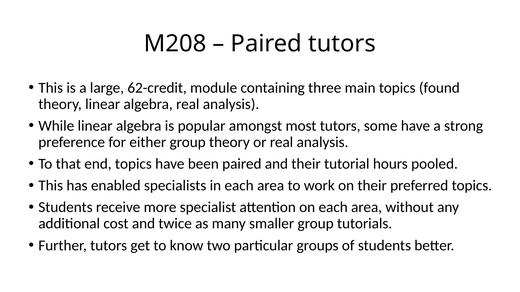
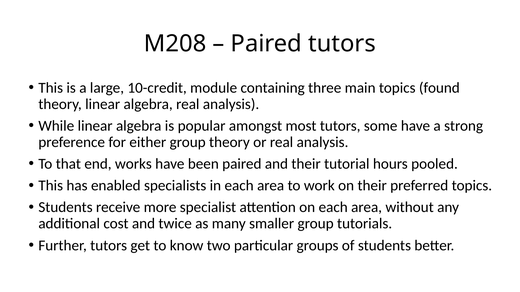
62-credit: 62-credit -> 10-credit
end topics: topics -> works
